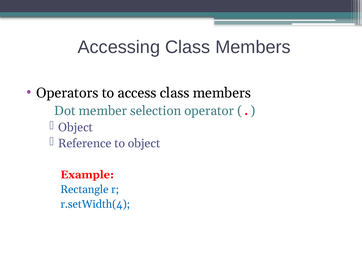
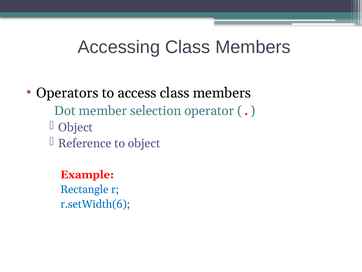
r.setWidth(4: r.setWidth(4 -> r.setWidth(6
